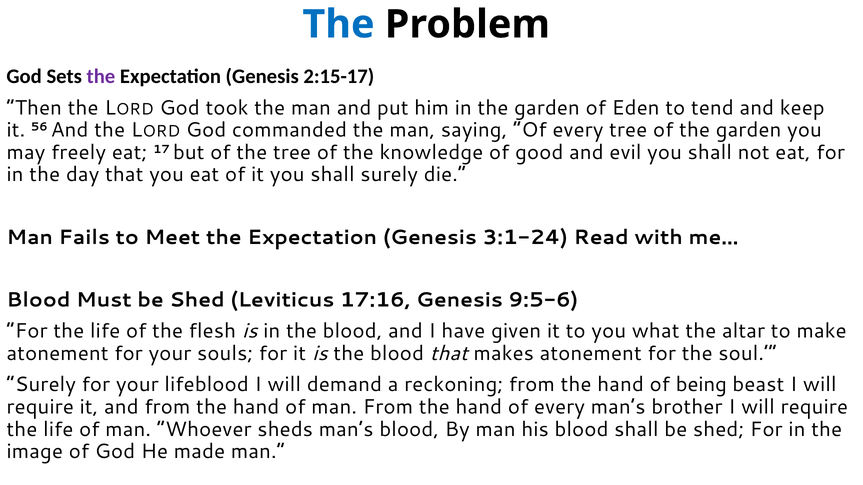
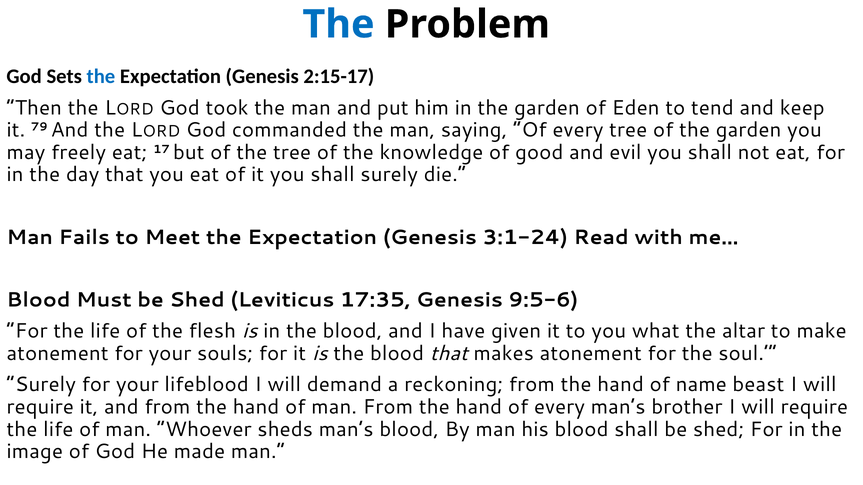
the at (101, 77) colour: purple -> blue
56: 56 -> 79
17:16: 17:16 -> 17:35
being: being -> name
